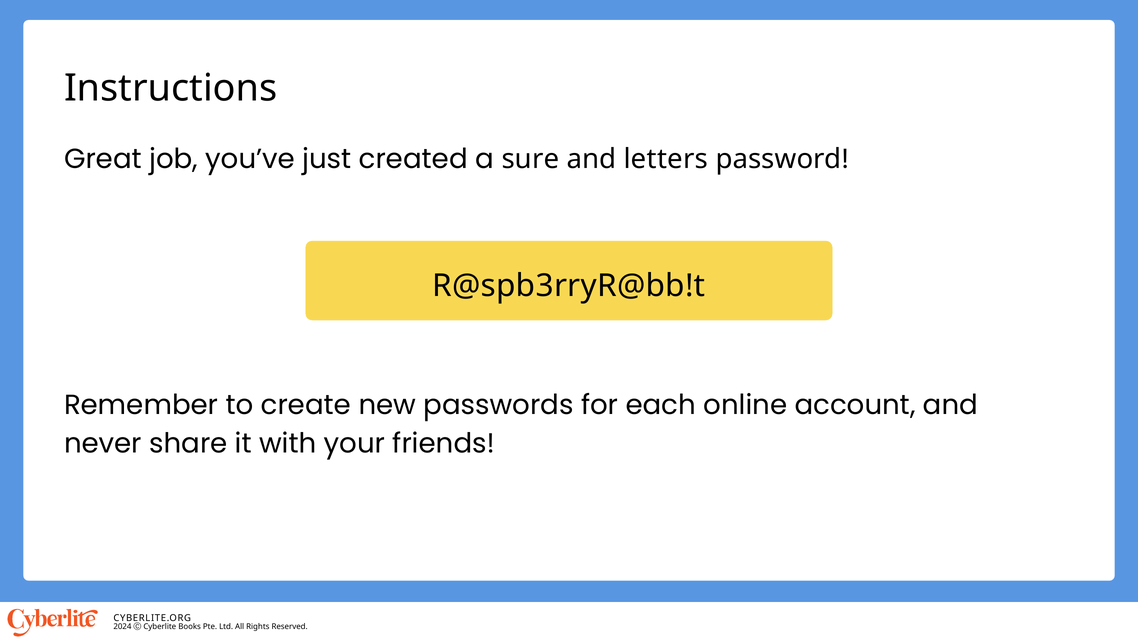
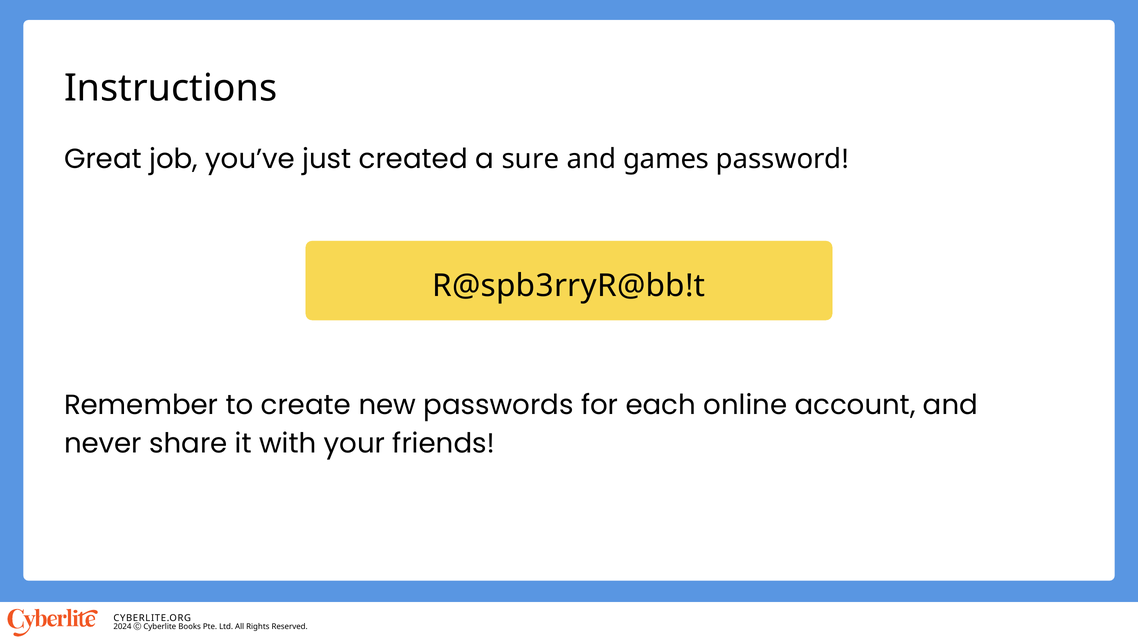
letters: letters -> games
